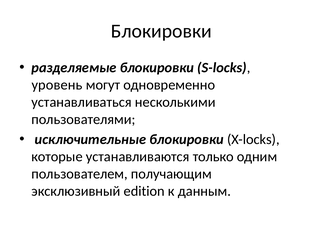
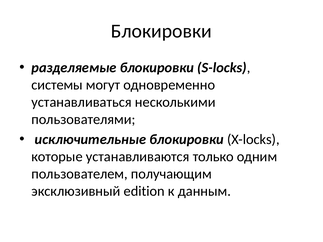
уровень: уровень -> системы
